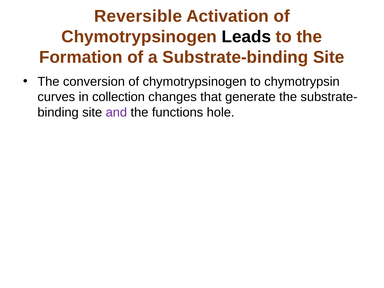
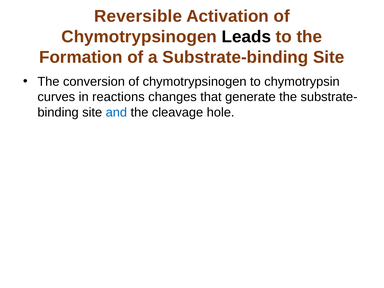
collection: collection -> reactions
and colour: purple -> blue
functions: functions -> cleavage
